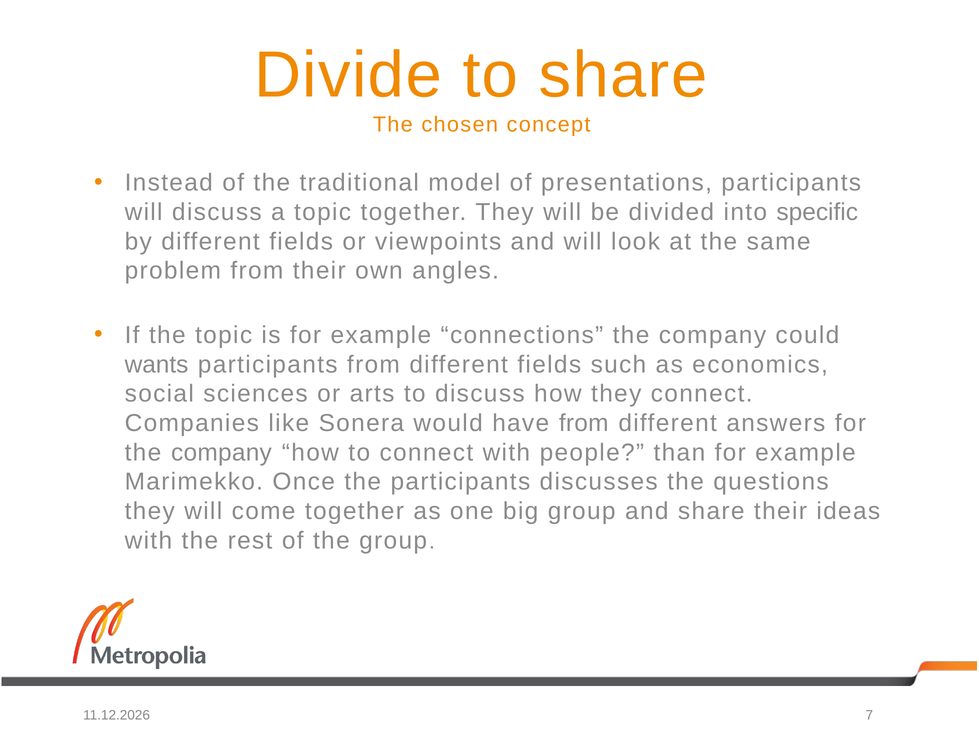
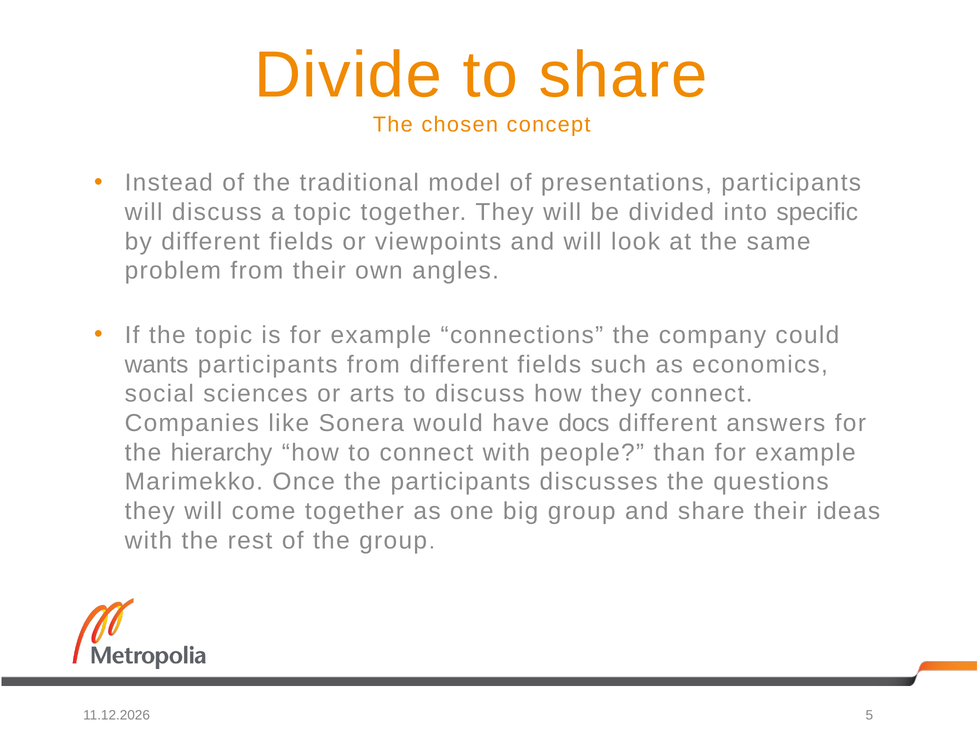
have from: from -> docs
company at (221, 453): company -> hierarchy
7: 7 -> 5
